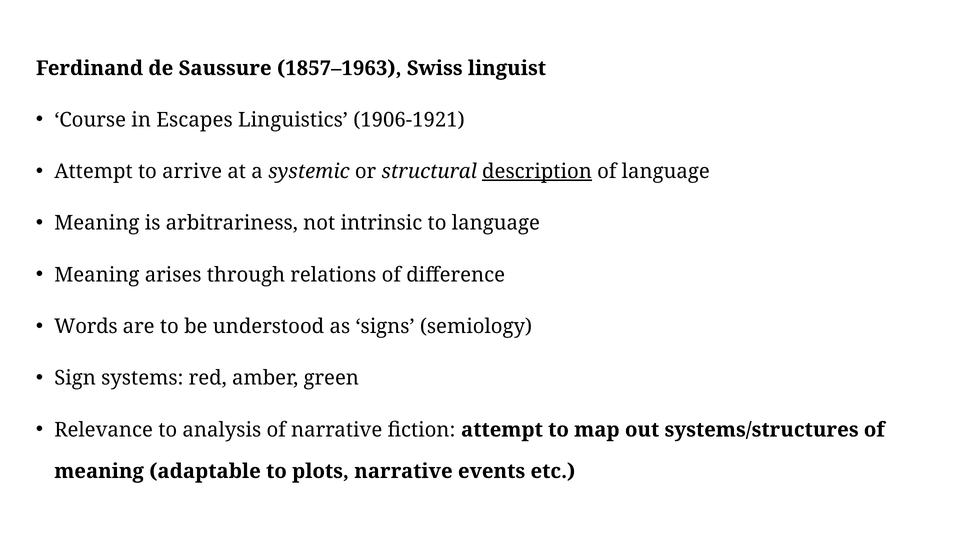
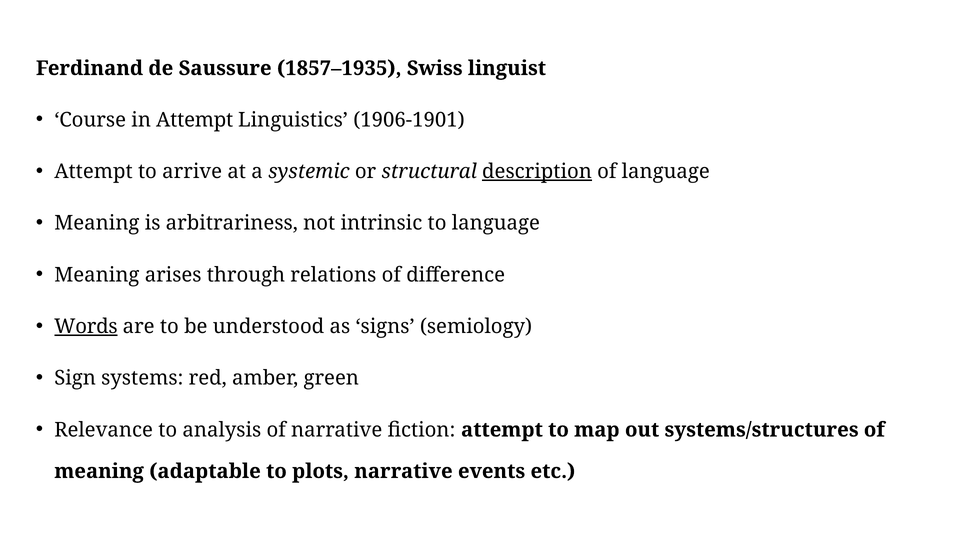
1857–1963: 1857–1963 -> 1857–1935
in Escapes: Escapes -> Attempt
1906-1921: 1906-1921 -> 1906-1901
Words underline: none -> present
